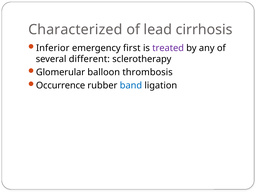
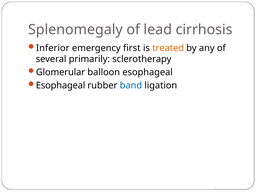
Characterized: Characterized -> Splenomegaly
treated colour: purple -> orange
different: different -> primarily
balloon thrombosis: thrombosis -> esophageal
Occurrence at (61, 85): Occurrence -> Esophageal
